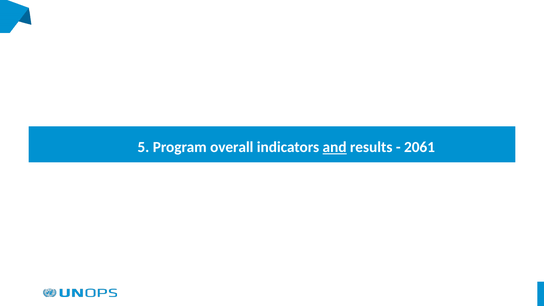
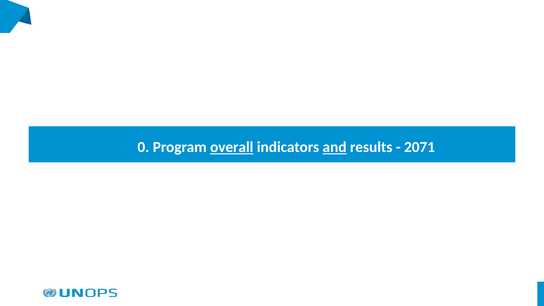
5: 5 -> 0
overall underline: none -> present
2061: 2061 -> 2071
